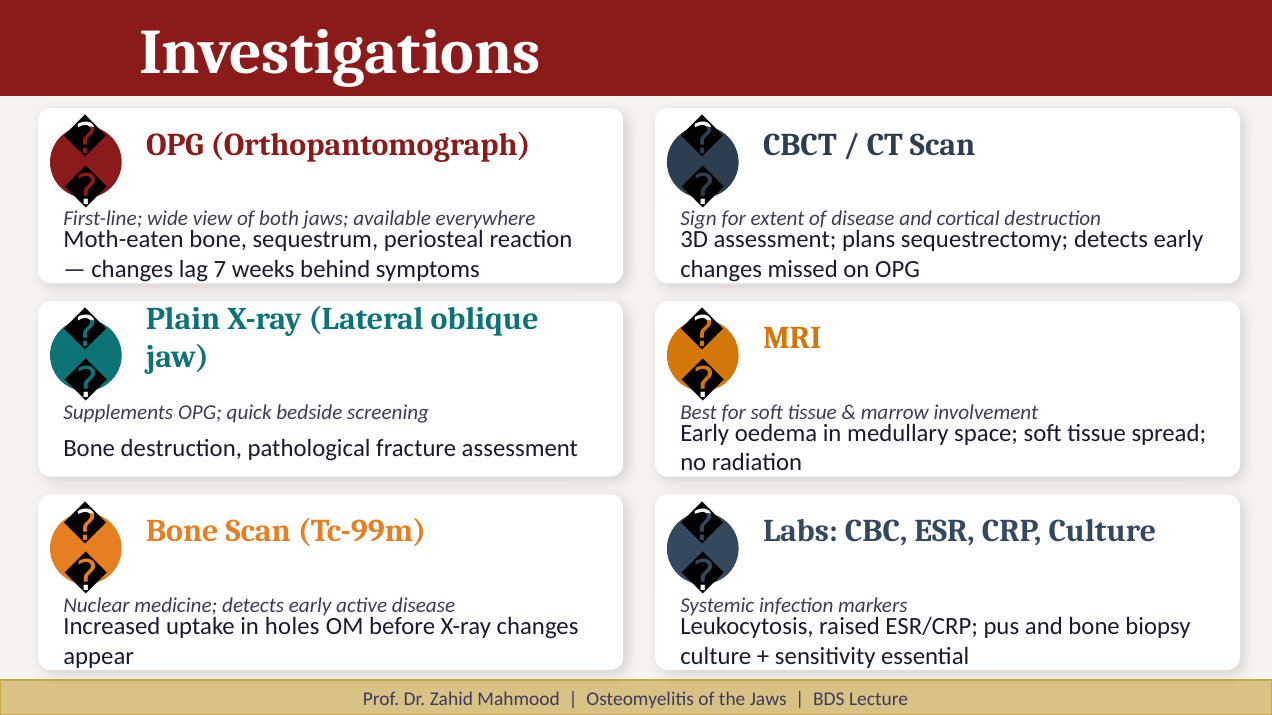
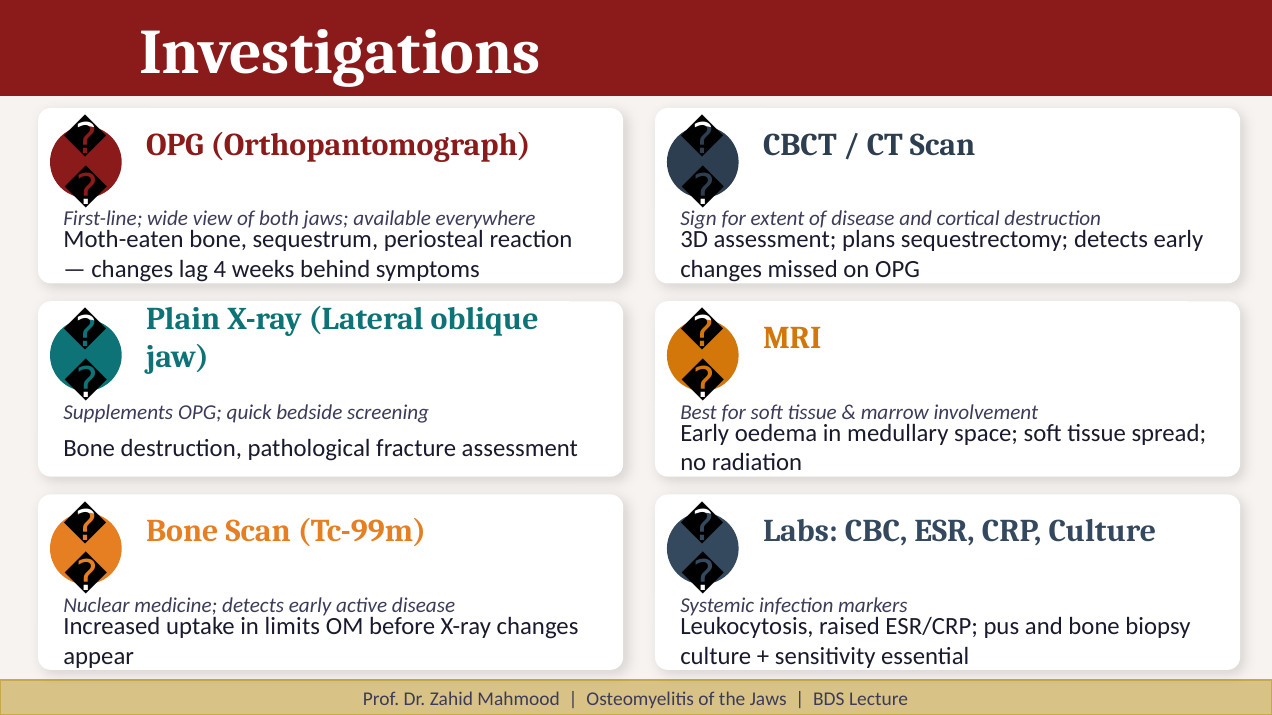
7: 7 -> 4
holes: holes -> limits
